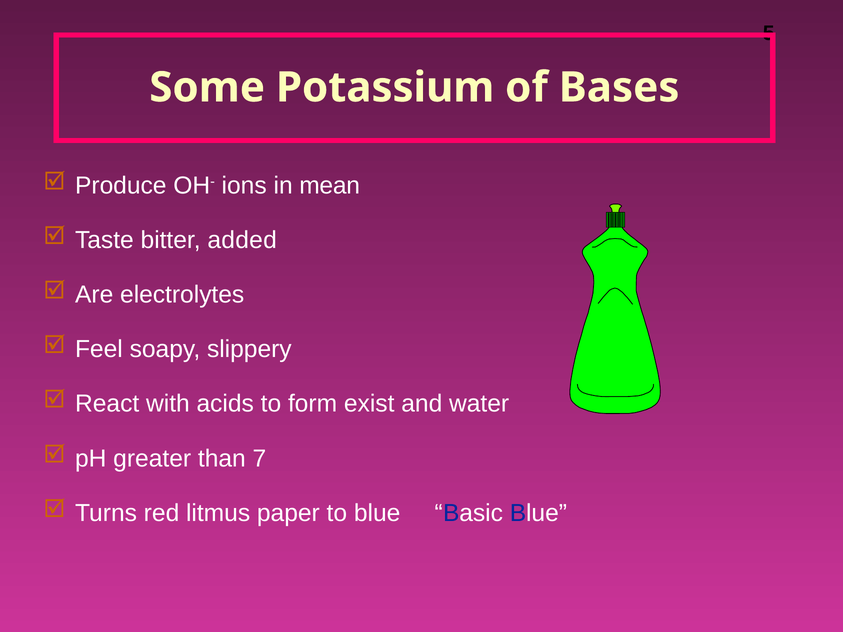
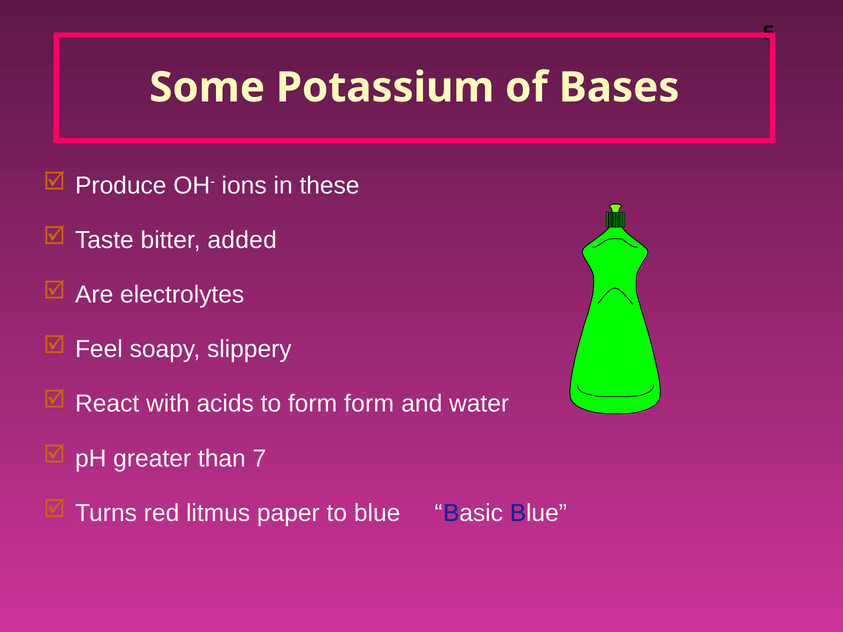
mean: mean -> these
form exist: exist -> form
